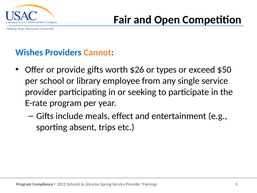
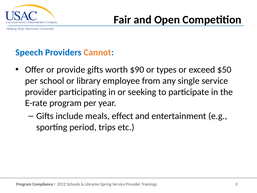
Wishes: Wishes -> Speech
$26: $26 -> $90
absent: absent -> period
